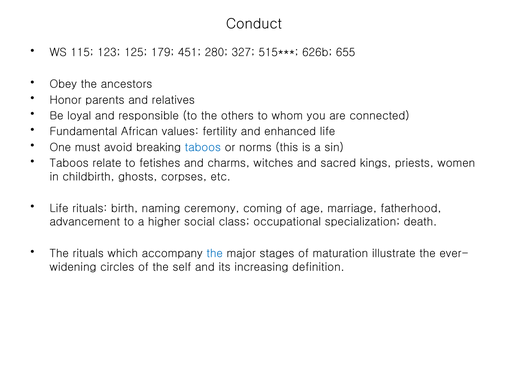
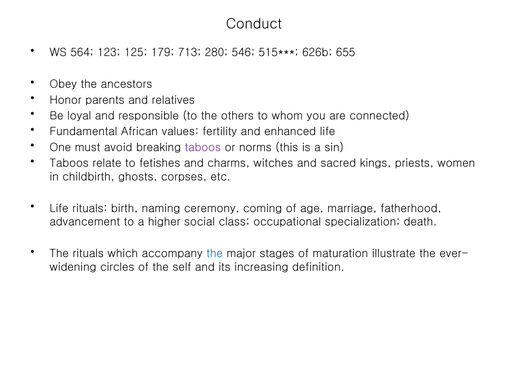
115: 115 -> 564
451: 451 -> 713
327: 327 -> 546
taboos at (203, 147) colour: blue -> purple
